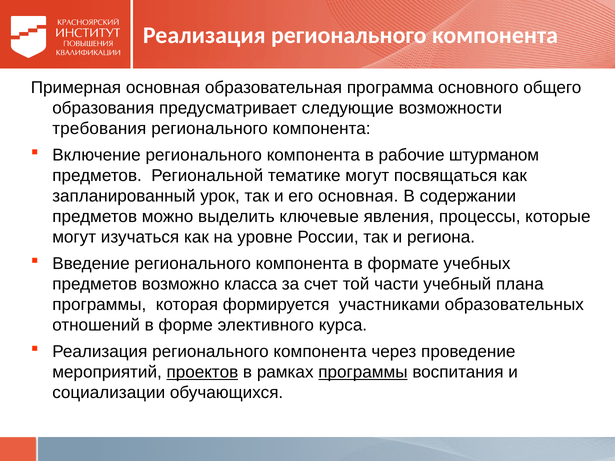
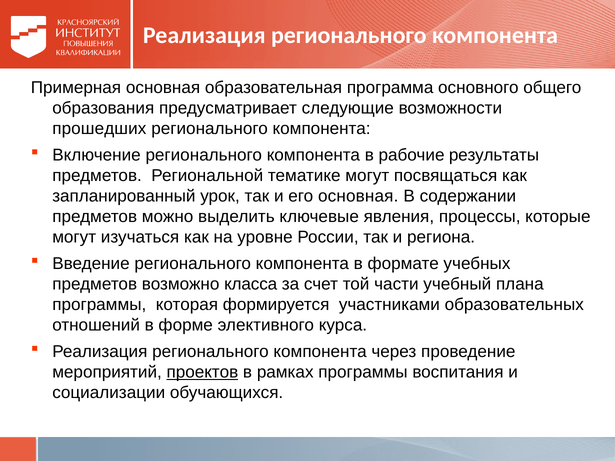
требования: требования -> прошедших
штурманом: штурманом -> результаты
программы at (363, 372) underline: present -> none
